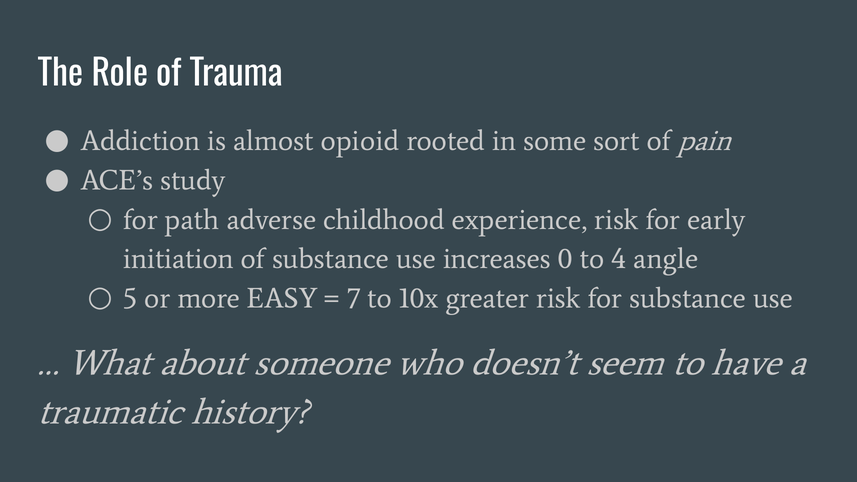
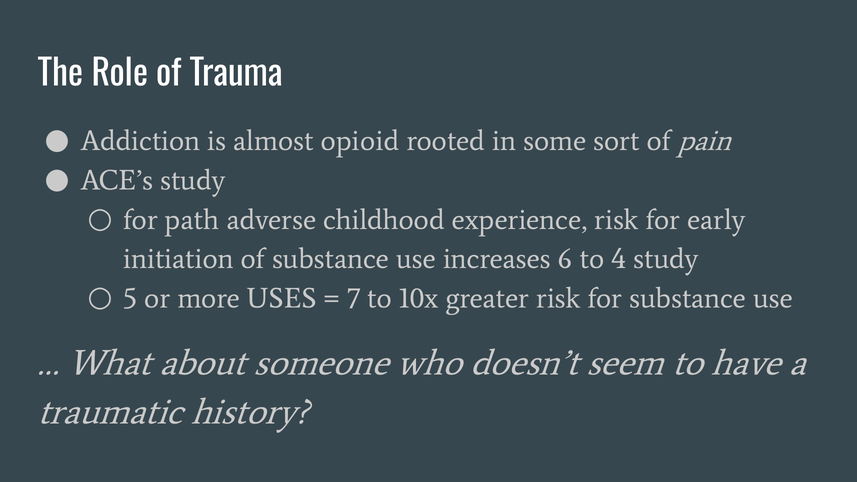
0: 0 -> 6
4 angle: angle -> study
EASY: EASY -> USES
